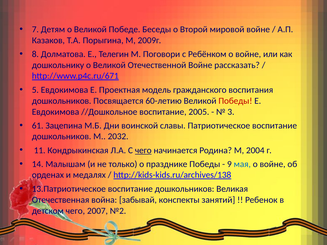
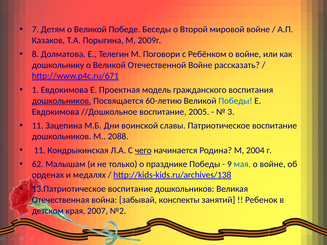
5: 5 -> 1
дошкольников at (62, 101) underline: none -> present
Победы at (235, 101) colour: red -> blue
61 at (38, 126): 61 -> 11
2032: 2032 -> 2088
14: 14 -> 62
детском чего: чего -> края
